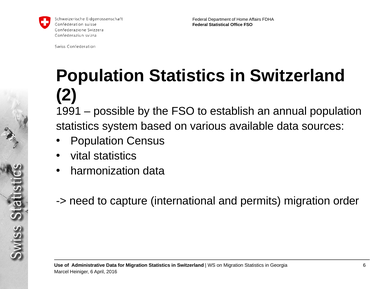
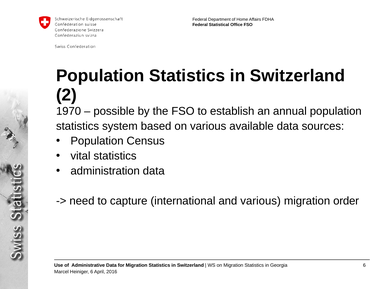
1991: 1991 -> 1970
harmonization: harmonization -> administration
and permits: permits -> various
